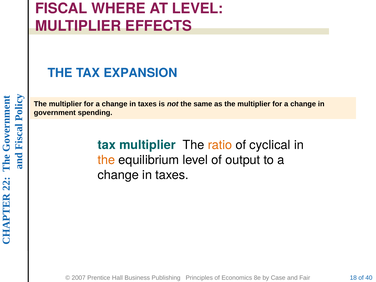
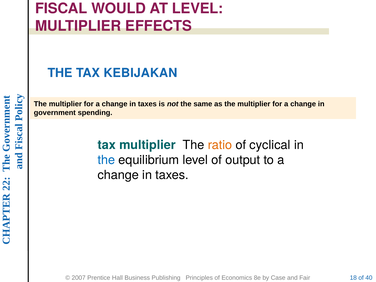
WHERE: WHERE -> WOULD
EXPANSION: EXPANSION -> KEBIJAKAN
the at (106, 160) colour: orange -> blue
